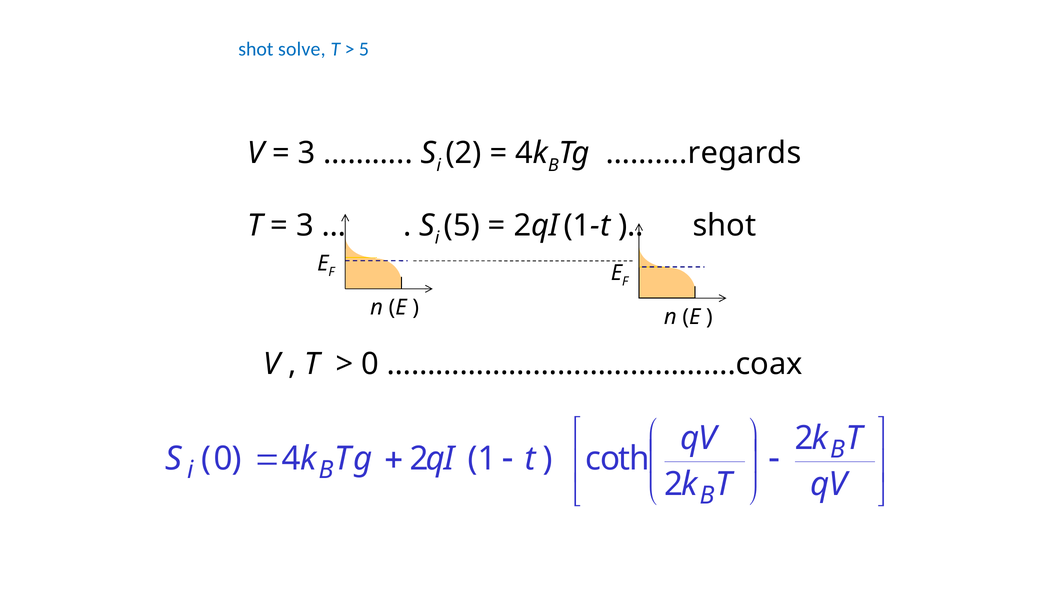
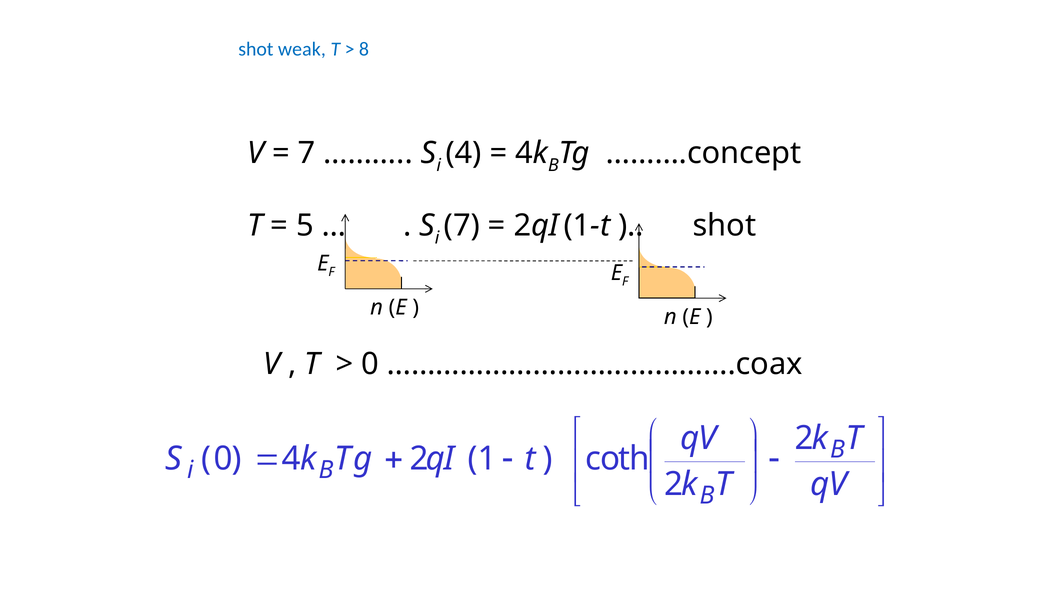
solve: solve -> weak
5 at (364, 49): 5 -> 8
3 at (306, 153): 3 -> 7
2 at (464, 153): 2 -> 4
……….regards: ……….regards -> ……….concept
3 at (305, 226): 3 -> 5
5 at (462, 226): 5 -> 7
